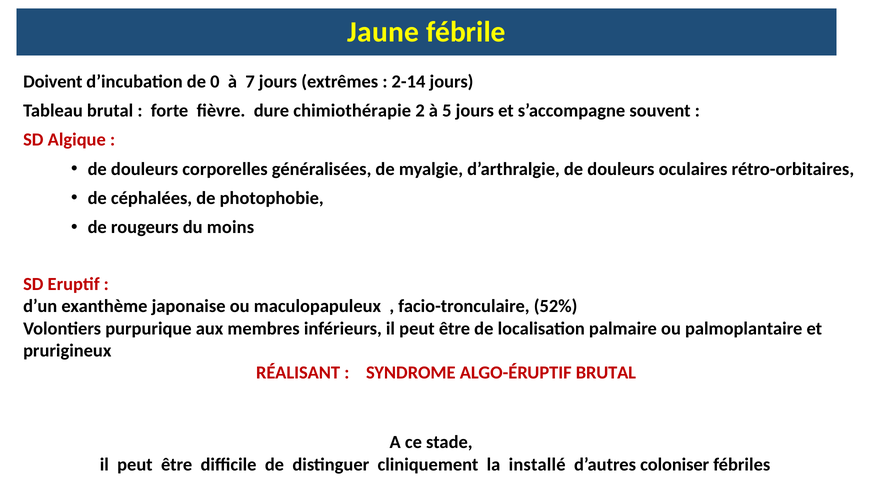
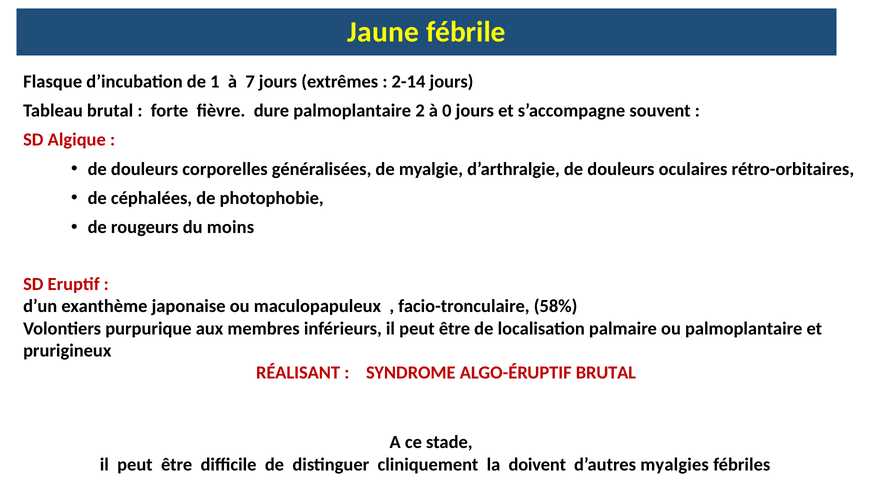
Doivent: Doivent -> Flasque
0: 0 -> 1
dure chimiothérapie: chimiothérapie -> palmoplantaire
5: 5 -> 0
52%: 52% -> 58%
installé: installé -> doivent
coloniser: coloniser -> myalgies
